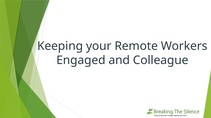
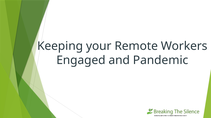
Colleague: Colleague -> Pandemic
